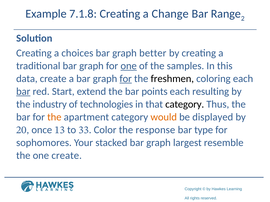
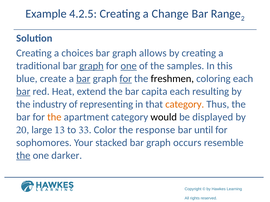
7.1.8: 7.1.8 -> 4.2.5
better: better -> allows
graph at (91, 66) underline: none -> present
data: data -> blue
bar at (83, 79) underline: none -> present
Start: Start -> Heat
points: points -> capita
technologies: technologies -> representing
category at (185, 105) colour: black -> orange
would colour: orange -> black
once: once -> large
type: type -> until
largest: largest -> occurs
the at (23, 156) underline: none -> present
one create: create -> darker
